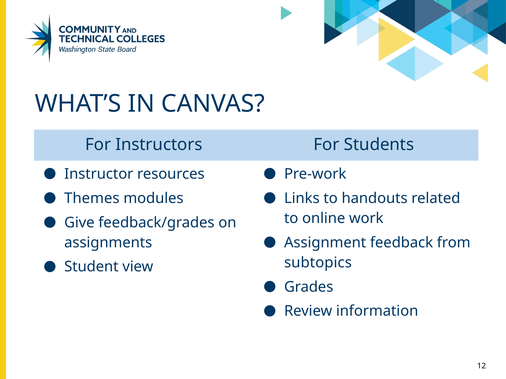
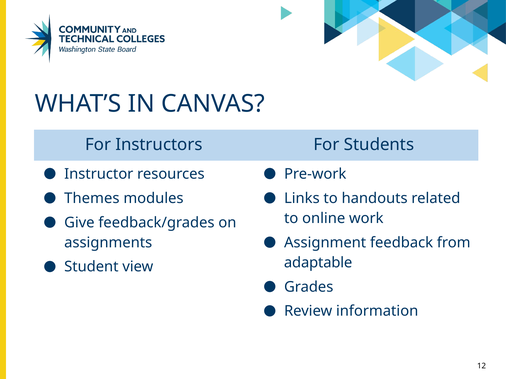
subtopics: subtopics -> adaptable
